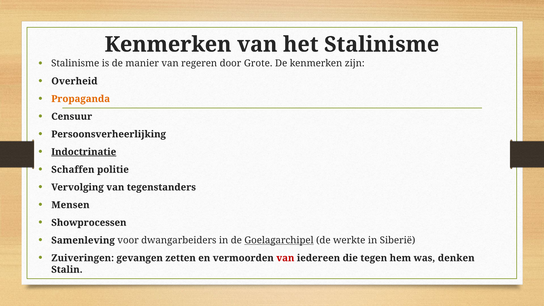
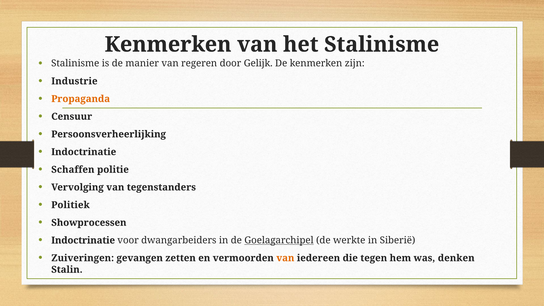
Grote: Grote -> Gelijk
Overheid: Overheid -> Industrie
Indoctrinatie at (84, 152) underline: present -> none
Mensen: Mensen -> Politiek
Samenleving at (83, 240): Samenleving -> Indoctrinatie
van at (285, 258) colour: red -> orange
